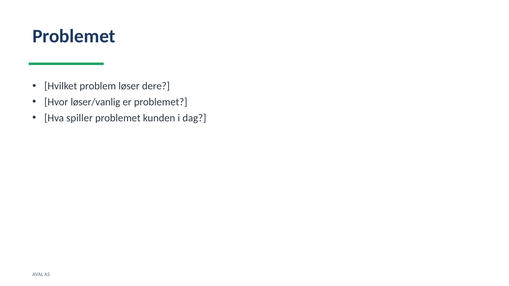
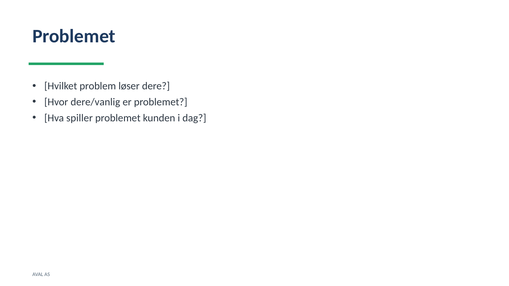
løser/vanlig: løser/vanlig -> dere/vanlig
